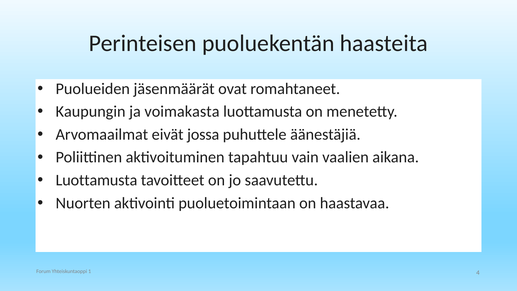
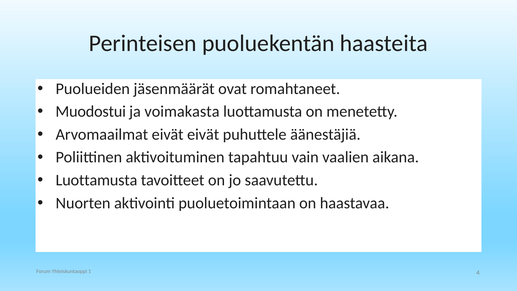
Kaupungin: Kaupungin -> Muodostui
eivät jossa: jossa -> eivät
